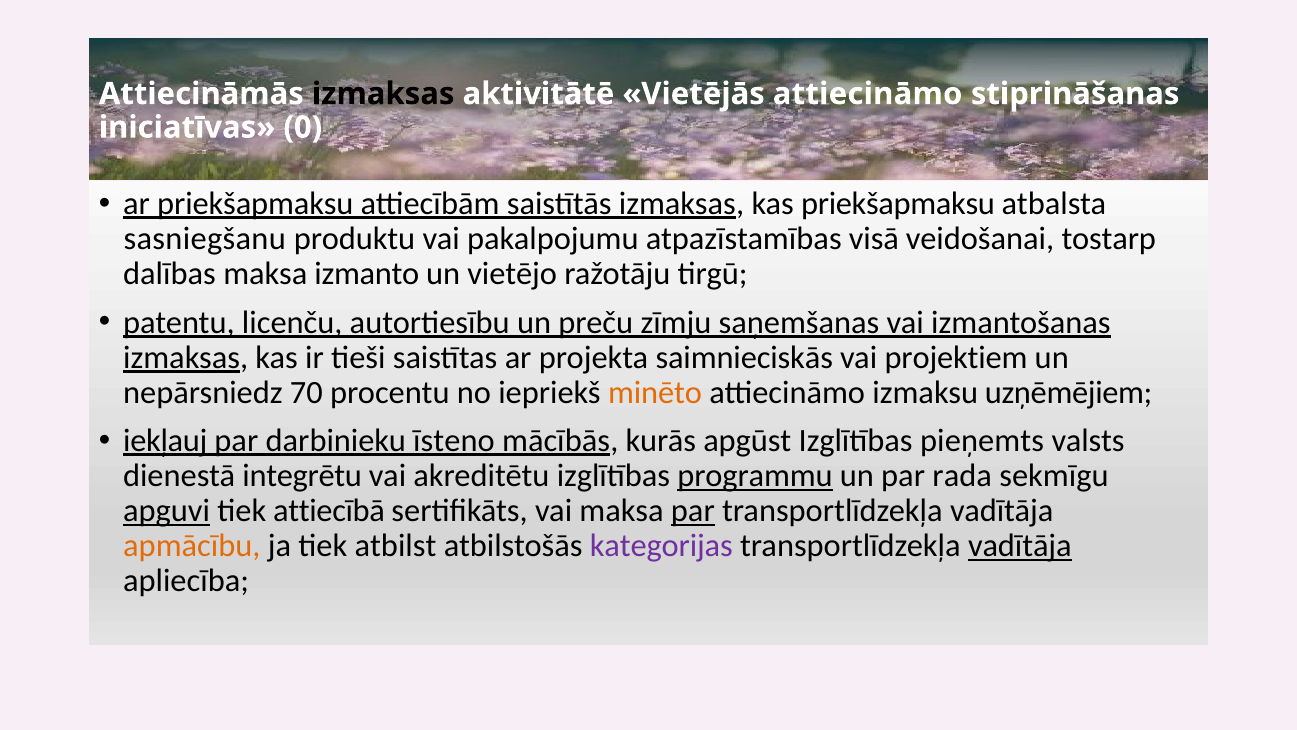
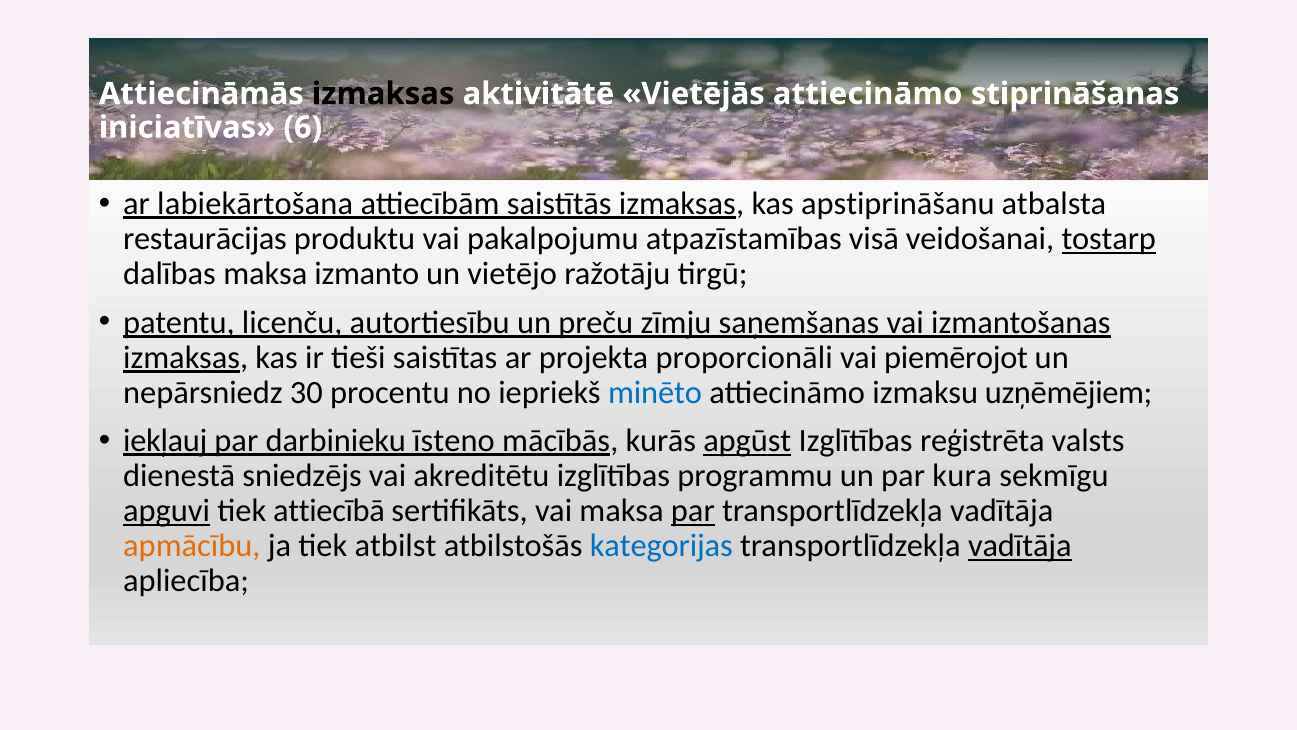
0: 0 -> 6
ar priekšapmaksu: priekšapmaksu -> labiekārtošana
kas priekšapmaksu: priekšapmaksu -> apstiprināšanu
sasniegšanu: sasniegšanu -> restaurācijas
tostarp underline: none -> present
saimnieciskās: saimnieciskās -> proporcionāli
projektiem: projektiem -> piemērojot
70: 70 -> 30
minēto colour: orange -> blue
apgūst underline: none -> present
pieņemts: pieņemts -> reģistrēta
integrētu: integrētu -> sniedzējs
programmu underline: present -> none
rada: rada -> kura
kategorijas colour: purple -> blue
